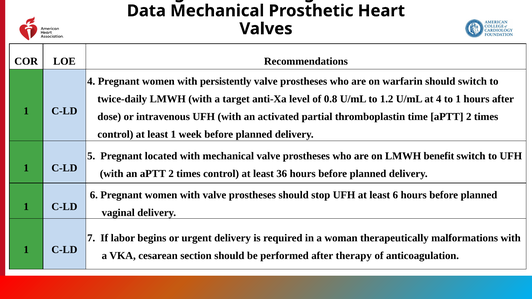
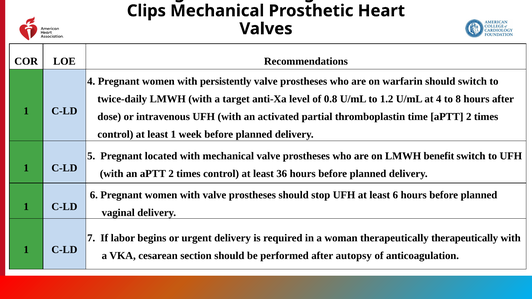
Data: Data -> Clips
to 1: 1 -> 8
therapeutically malformations: malformations -> therapeutically
therapy: therapy -> autopsy
